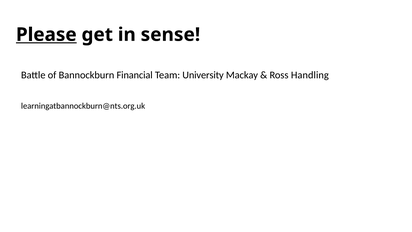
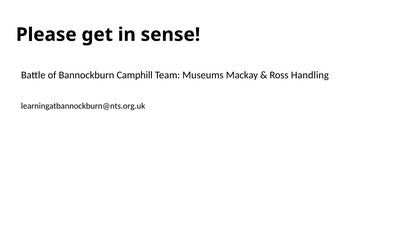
Please underline: present -> none
Financial: Financial -> Camphill
University: University -> Museums
